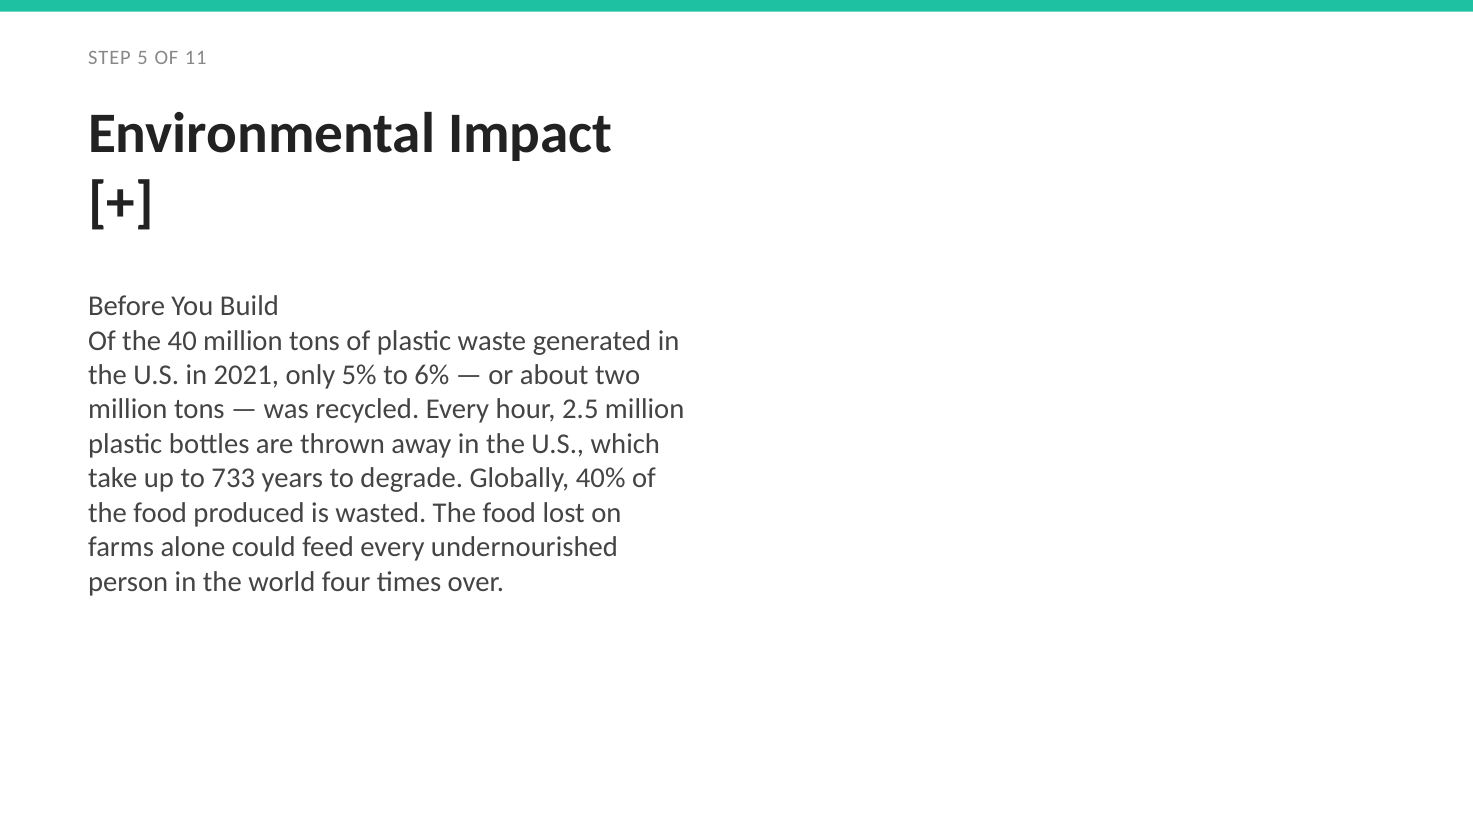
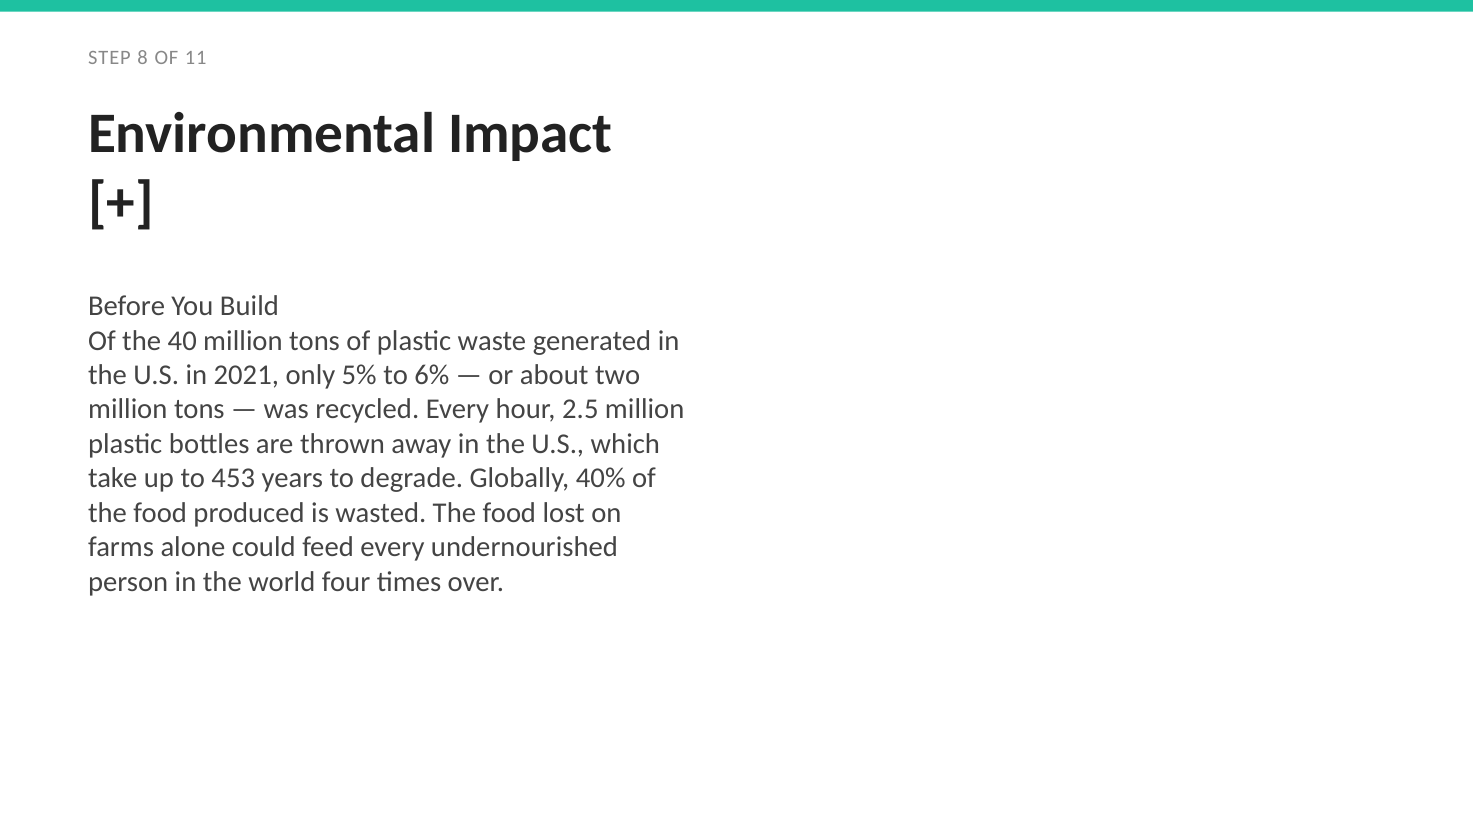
5: 5 -> 8
733: 733 -> 453
